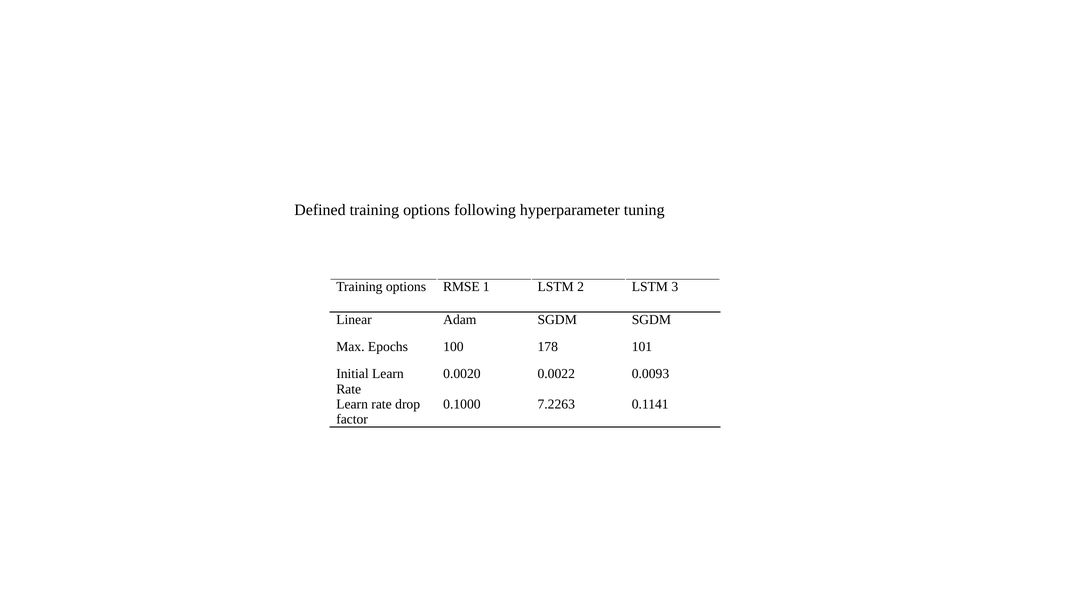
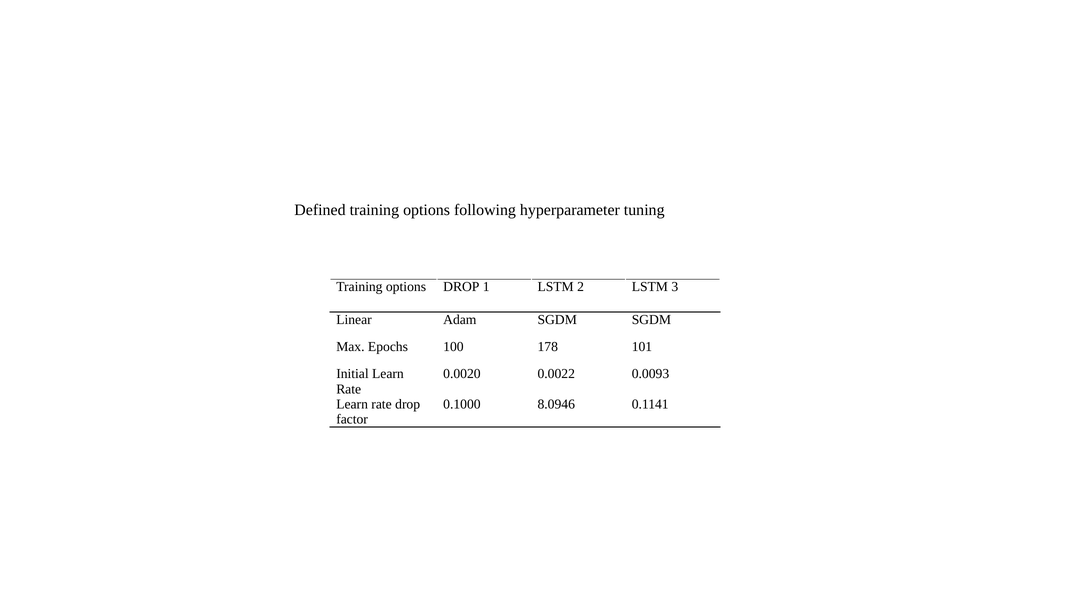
options RMSE: RMSE -> DROP
7.2263: 7.2263 -> 8.0946
